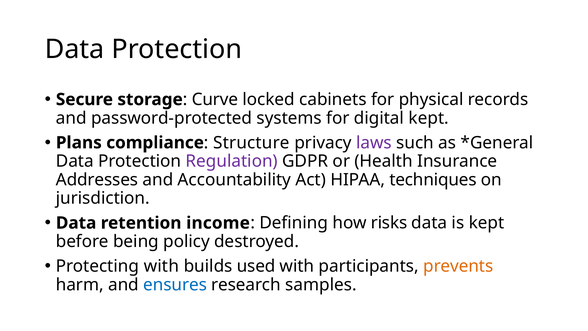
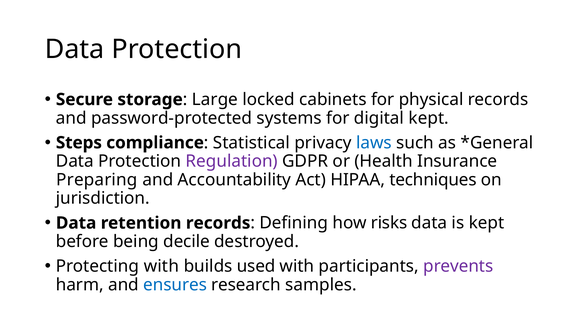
Curve: Curve -> Large
Plans: Plans -> Steps
Structure: Structure -> Statistical
laws colour: purple -> blue
Addresses: Addresses -> Preparing
retention income: income -> records
policy: policy -> decile
prevents colour: orange -> purple
